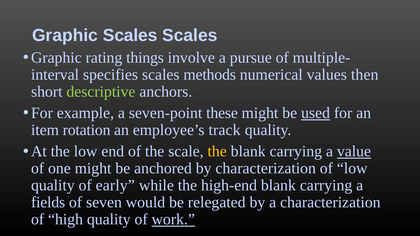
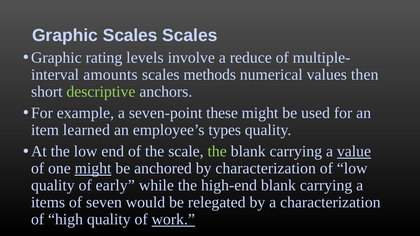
things: things -> levels
pursue: pursue -> reduce
specifies: specifies -> amounts
used underline: present -> none
rotation: rotation -> learned
track: track -> types
the at (217, 152) colour: yellow -> light green
might at (93, 169) underline: none -> present
fields: fields -> items
